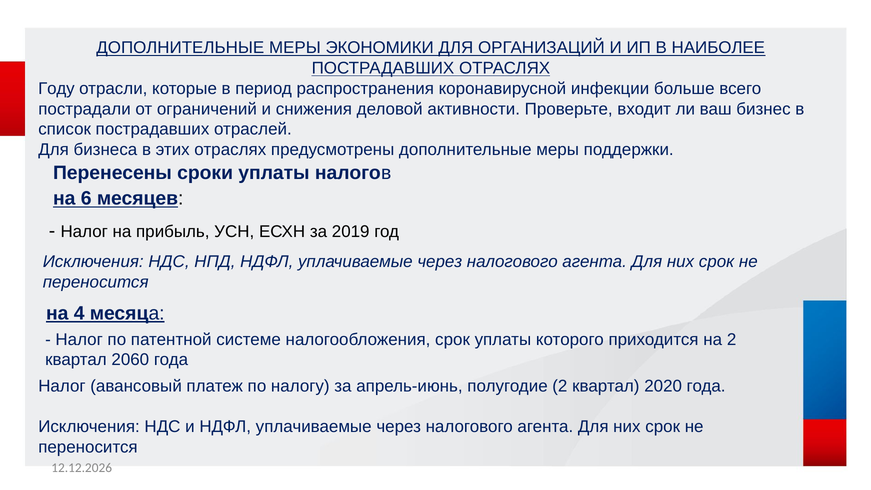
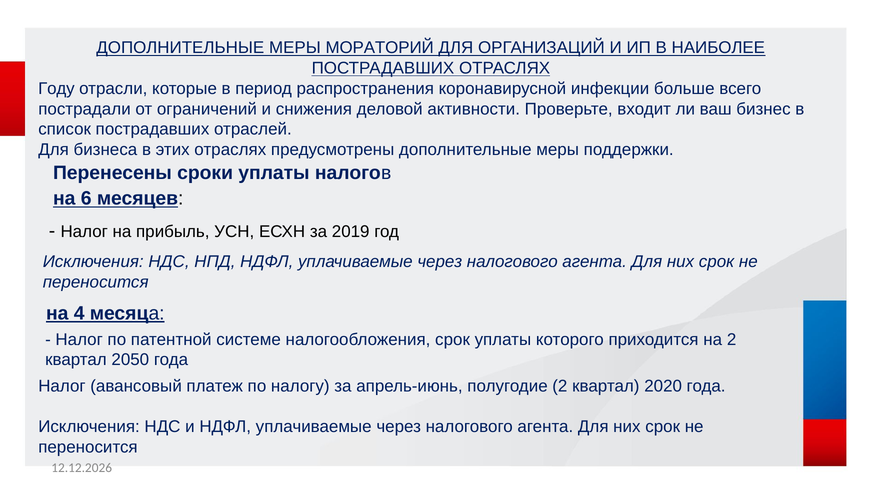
ЭКОНОМИКИ: ЭКОНОМИКИ -> МОРАТОРИЙ
2060: 2060 -> 2050
